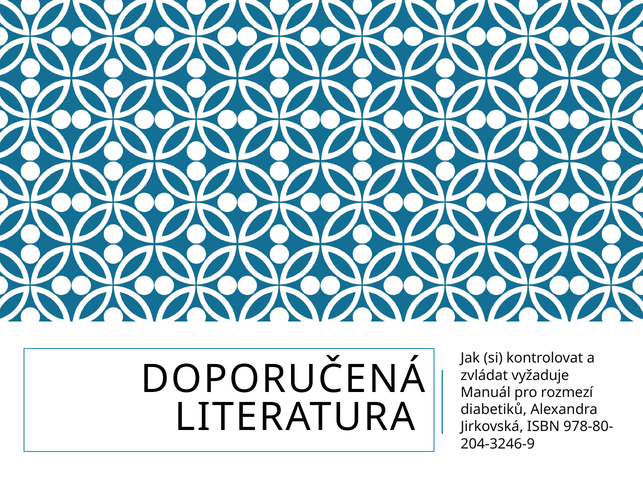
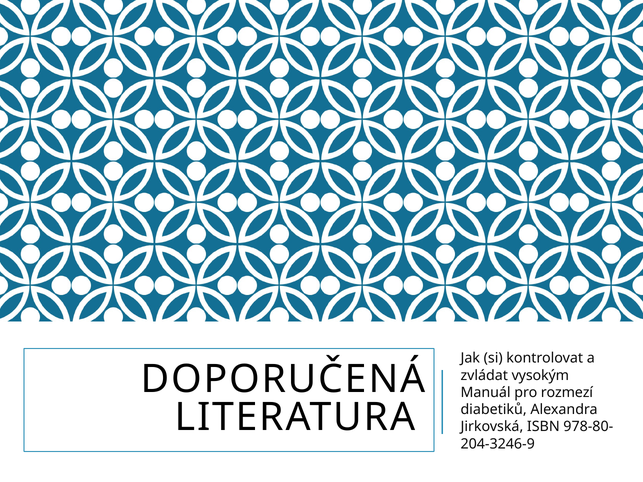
vyžaduje: vyžaduje -> vysokým
